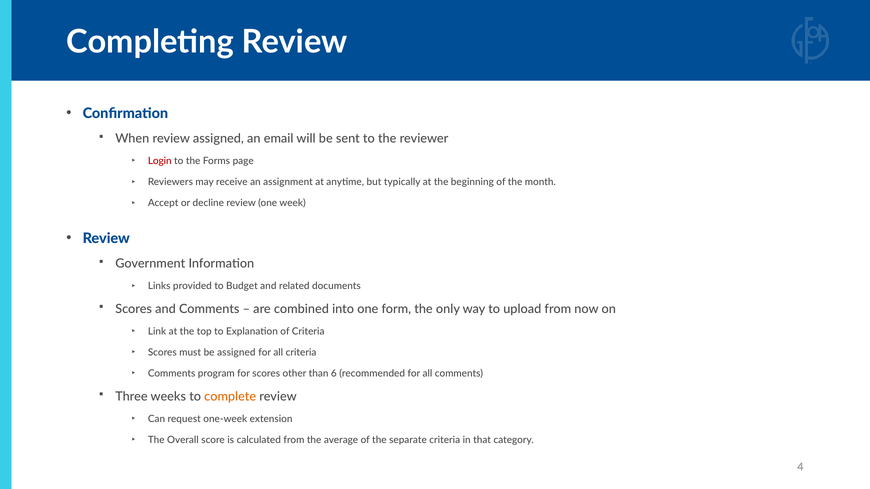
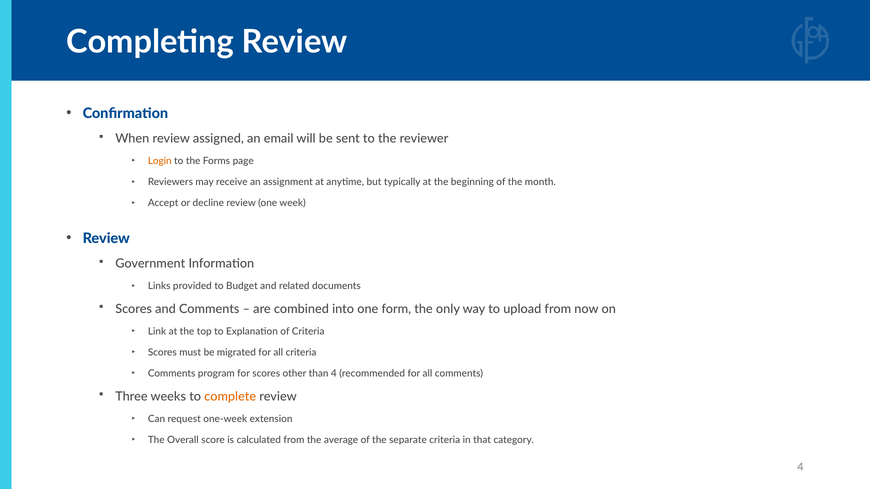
Login colour: red -> orange
be assigned: assigned -> migrated
than 6: 6 -> 4
